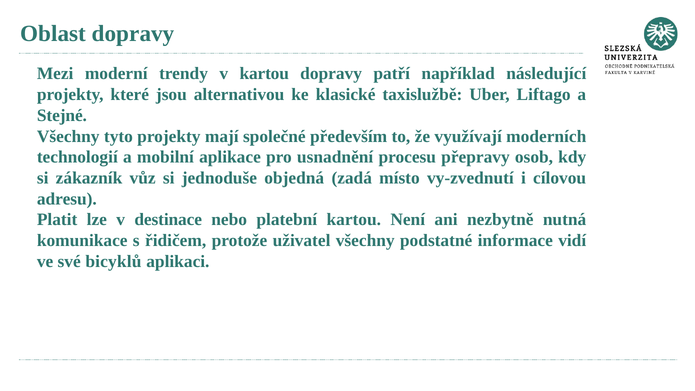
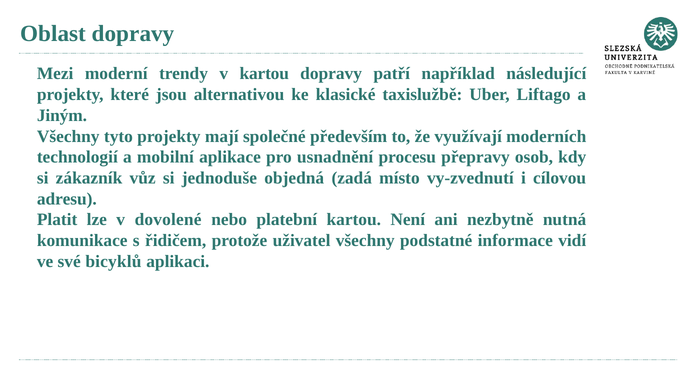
Stejné: Stejné -> Jiným
destinace: destinace -> dovolené
